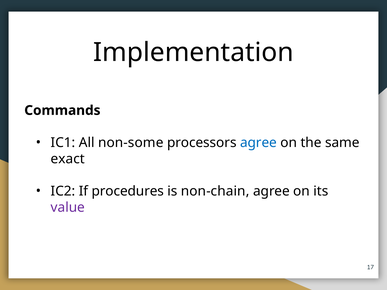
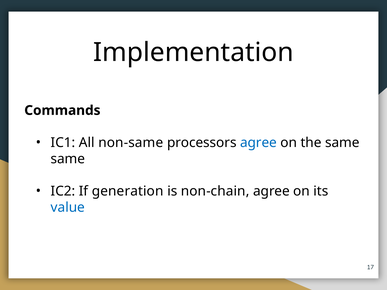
non-some: non-some -> non-same
exact at (68, 159): exact -> same
procedures: procedures -> generation
value colour: purple -> blue
